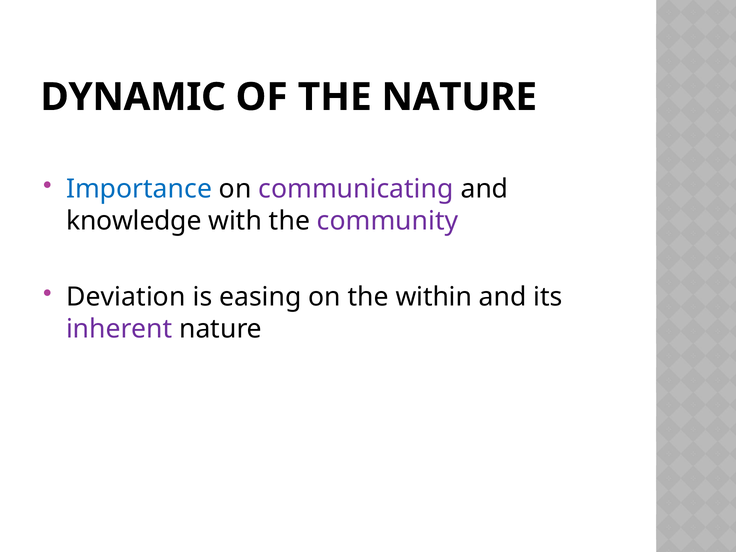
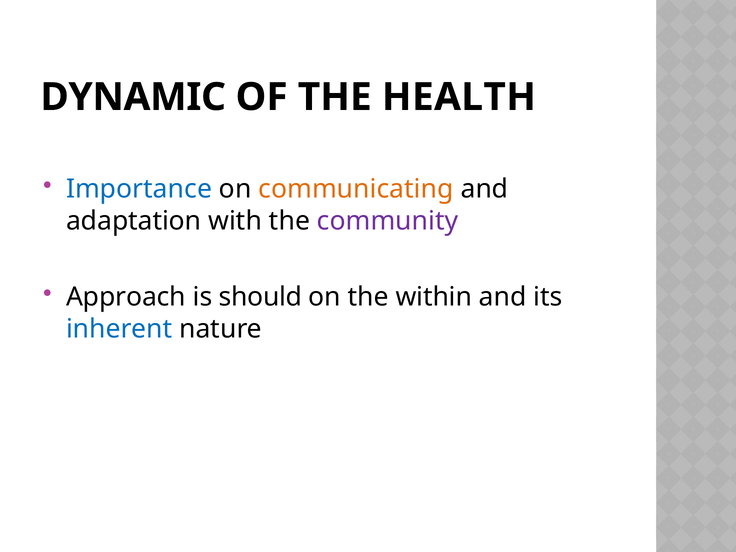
THE NATURE: NATURE -> HEALTH
communicating colour: purple -> orange
knowledge: knowledge -> adaptation
Deviation: Deviation -> Approach
easing: easing -> should
inherent colour: purple -> blue
